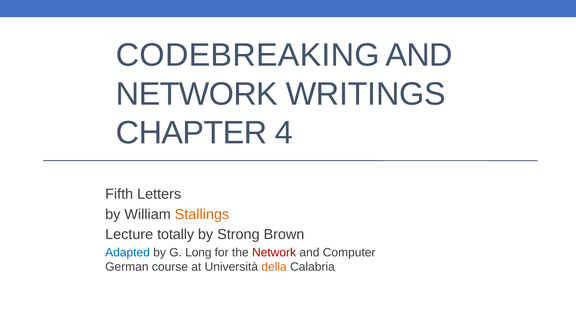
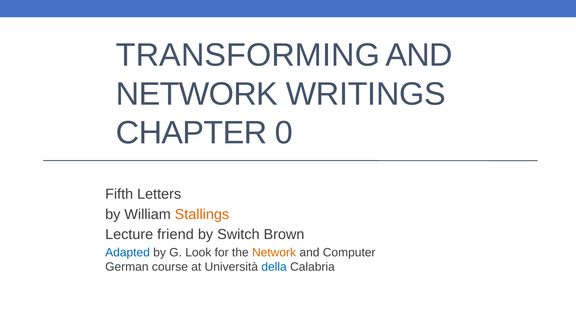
CODEBREAKING: CODEBREAKING -> TRANSFORMING
4: 4 -> 0
totally: totally -> friend
Strong: Strong -> Switch
Long: Long -> Look
Network at (274, 253) colour: red -> orange
della colour: orange -> blue
